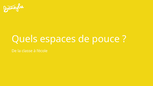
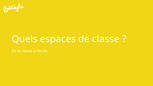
de pouce: pouce -> classe
